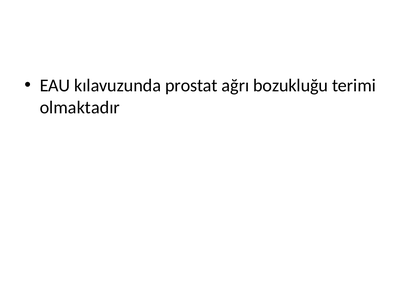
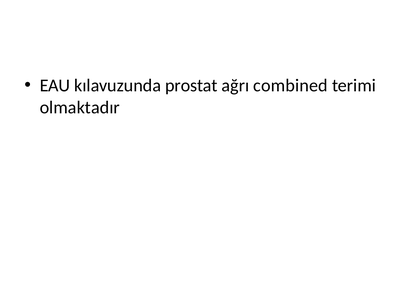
bozukluğu: bozukluğu -> combined
